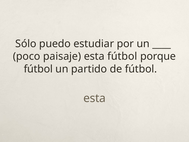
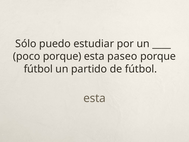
poco paisaje: paisaje -> porque
esta fútbol: fútbol -> paseo
